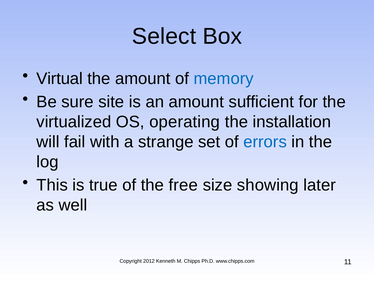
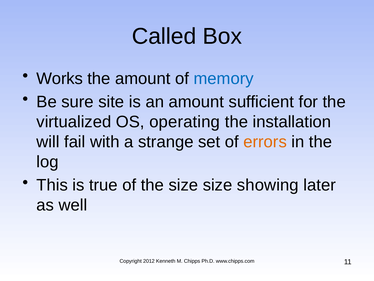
Select: Select -> Called
Virtual: Virtual -> Works
errors colour: blue -> orange
the free: free -> size
